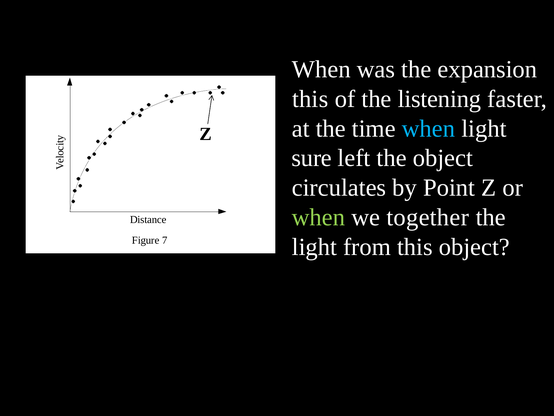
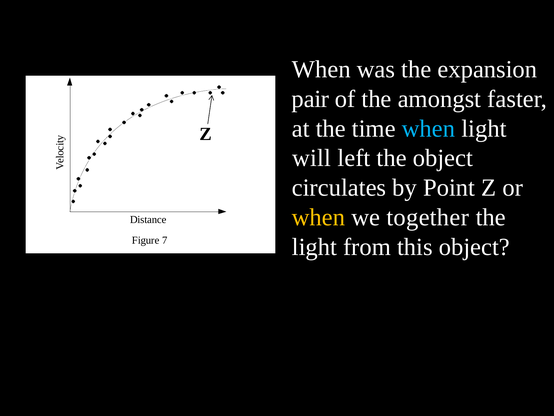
this at (310, 99): this -> pair
listening: listening -> amongst
sure: sure -> will
when at (319, 217) colour: light green -> yellow
